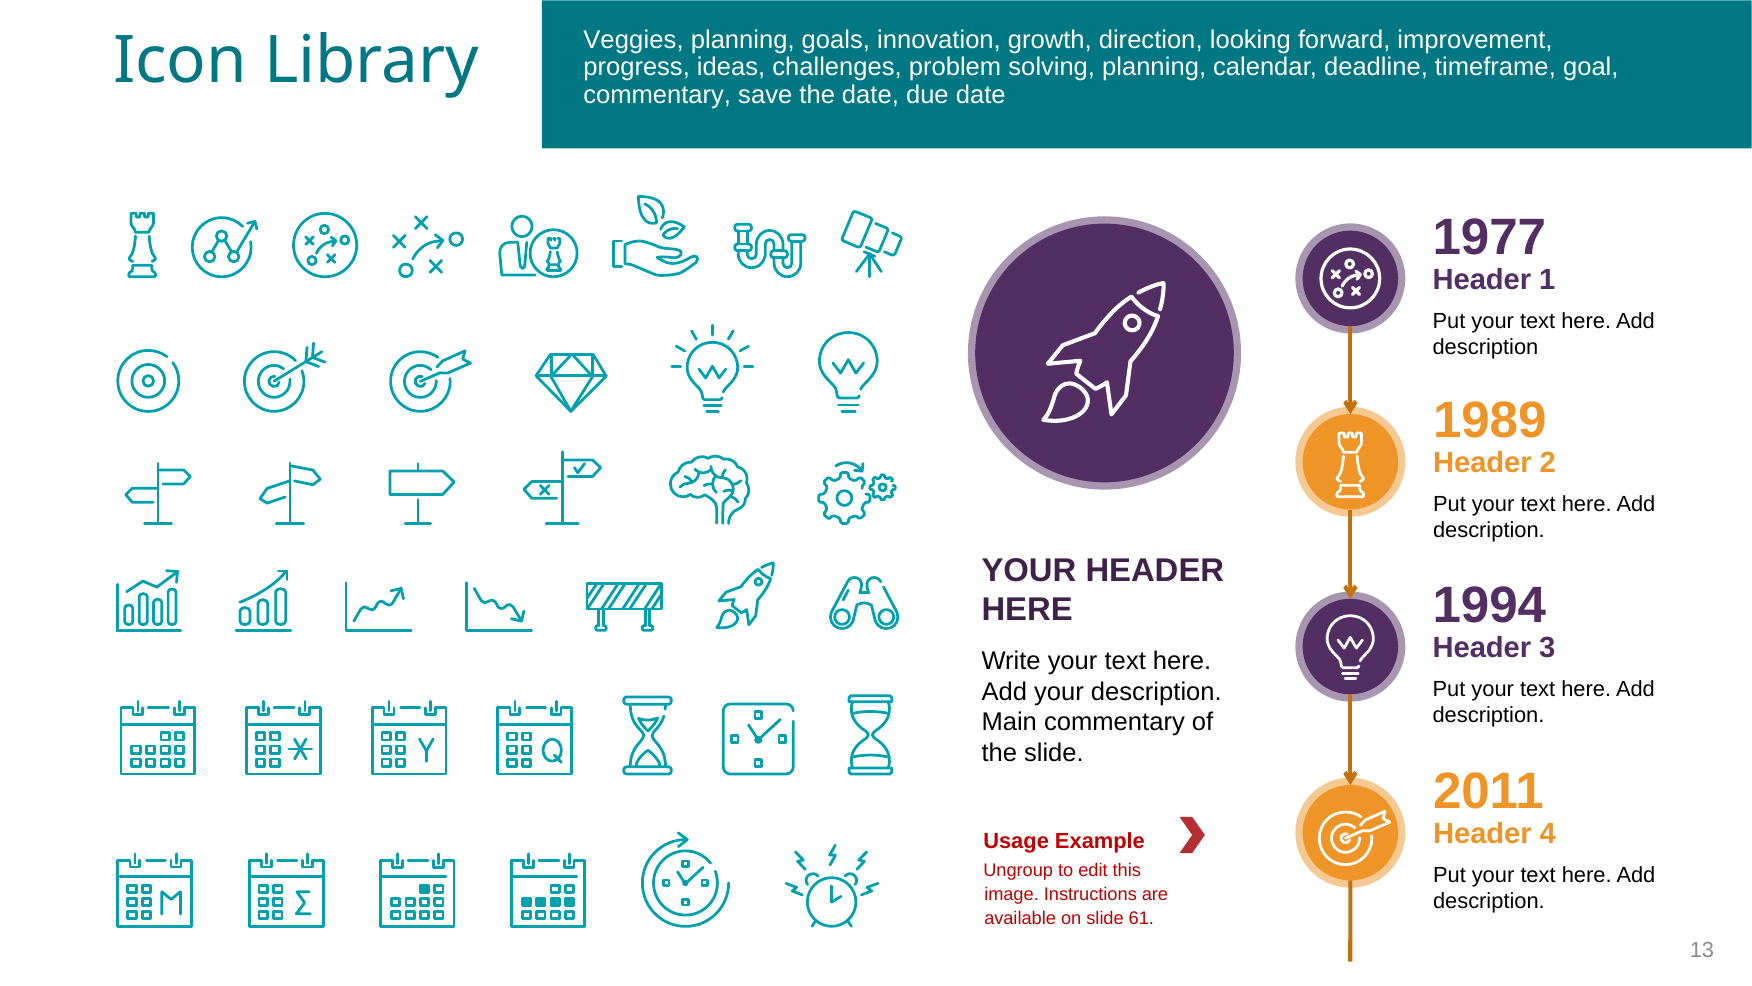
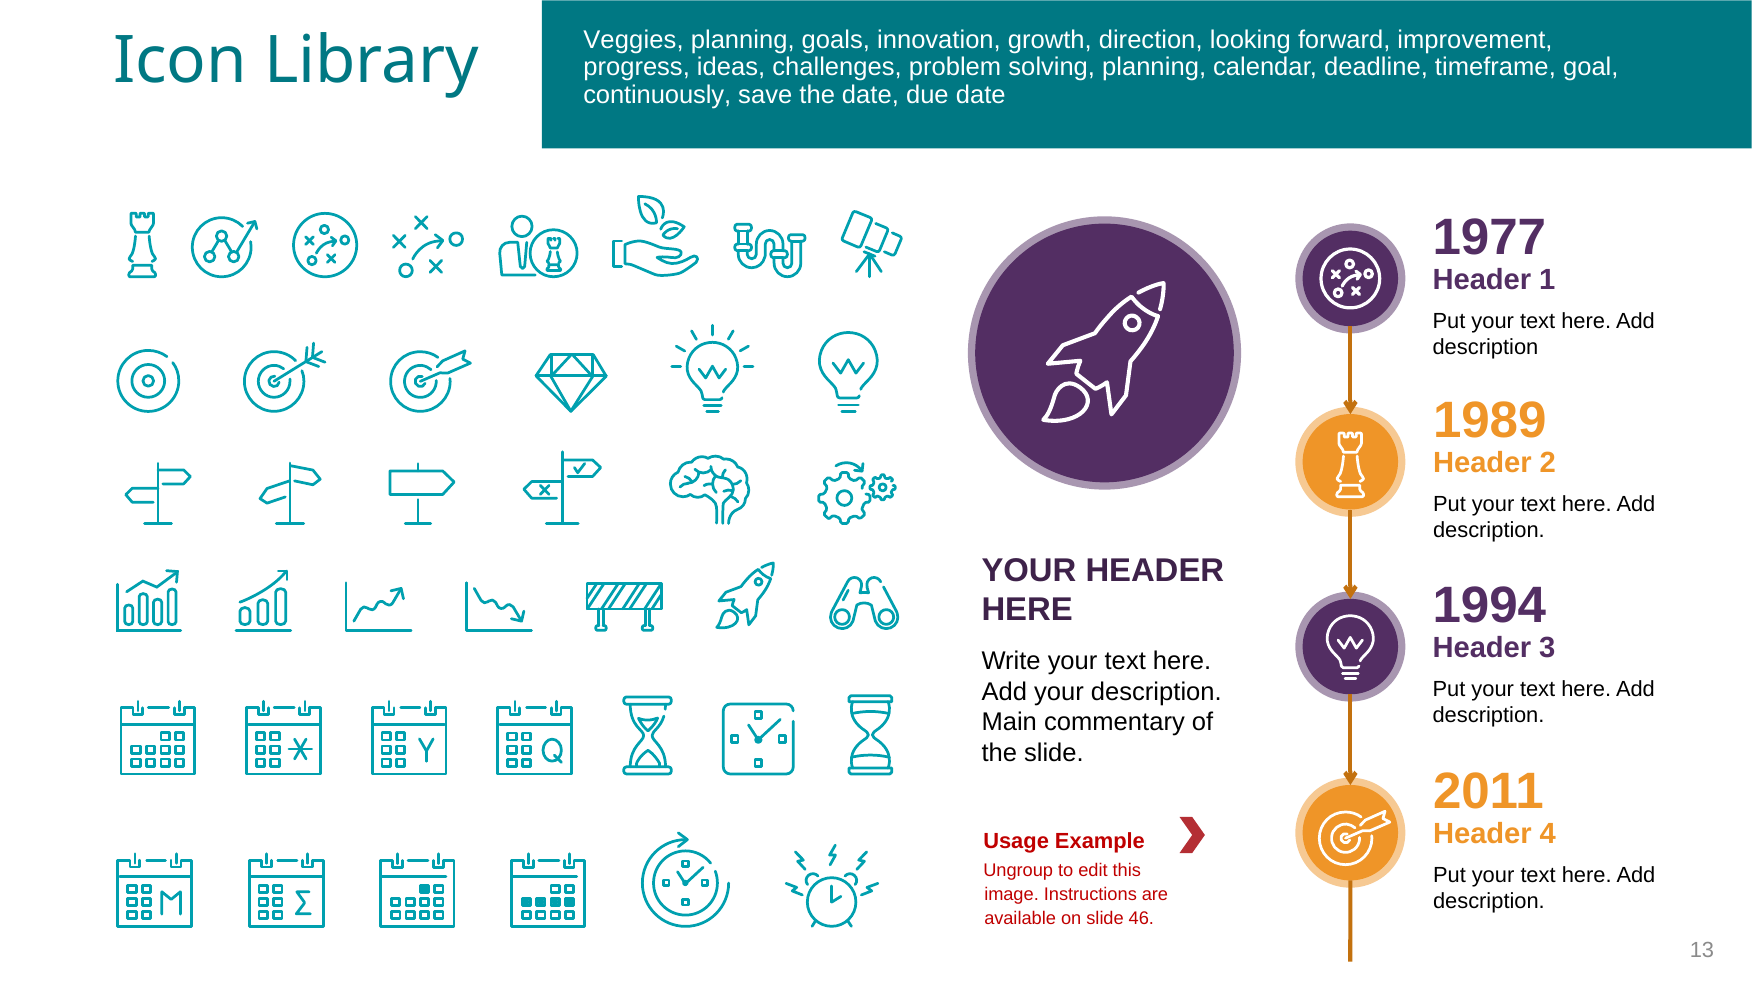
commentary at (657, 95): commentary -> continuously
61: 61 -> 46
